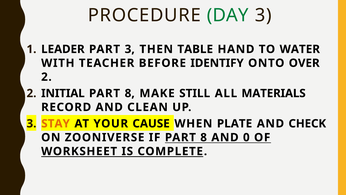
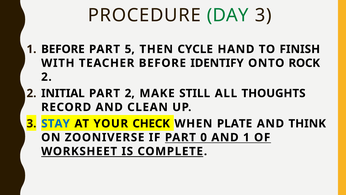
LEADER at (63, 49): LEADER -> BEFORE
PART 3: 3 -> 5
TABLE: TABLE -> CYCLE
WATER: WATER -> FINISH
OVER: OVER -> ROCK
8 at (130, 93): 8 -> 2
MATERIALS: MATERIALS -> THOUGHTS
STAY colour: orange -> blue
CAUSE: CAUSE -> CHECK
CHECK: CHECK -> THINK
IF PART 8: 8 -> 0
AND 0: 0 -> 1
